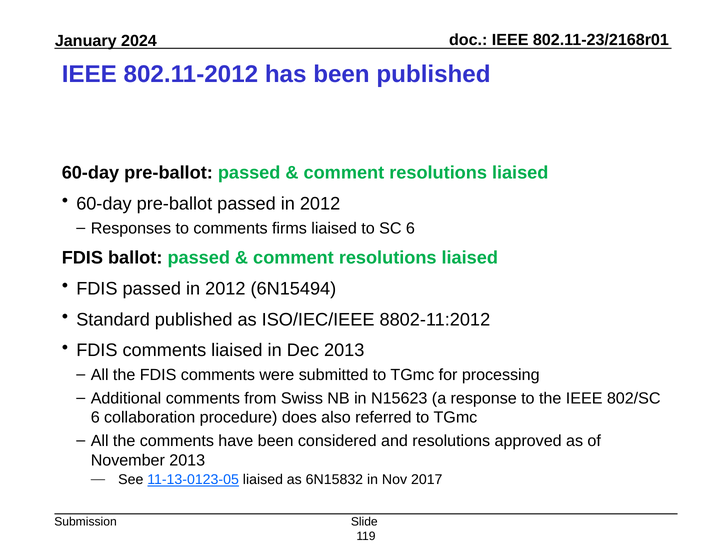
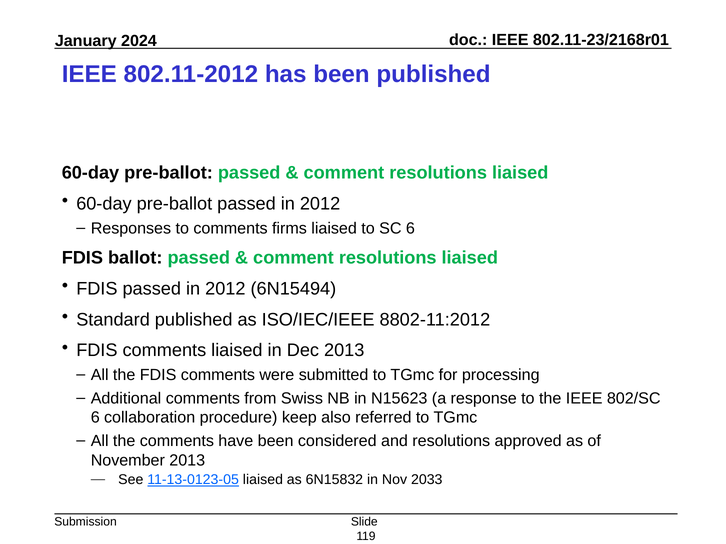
does: does -> keep
2017: 2017 -> 2033
